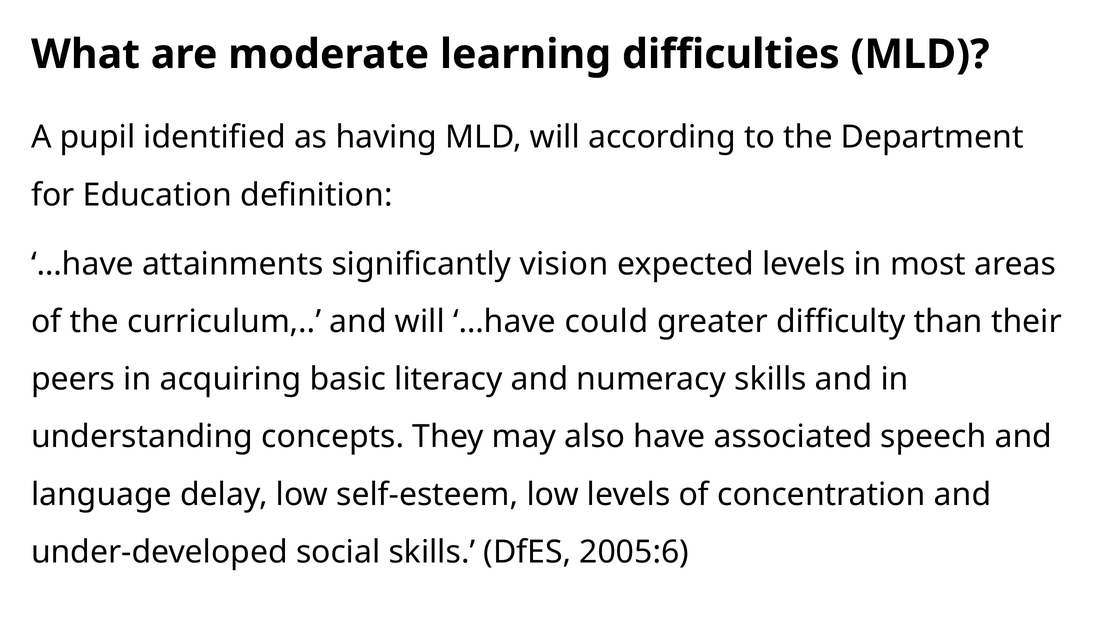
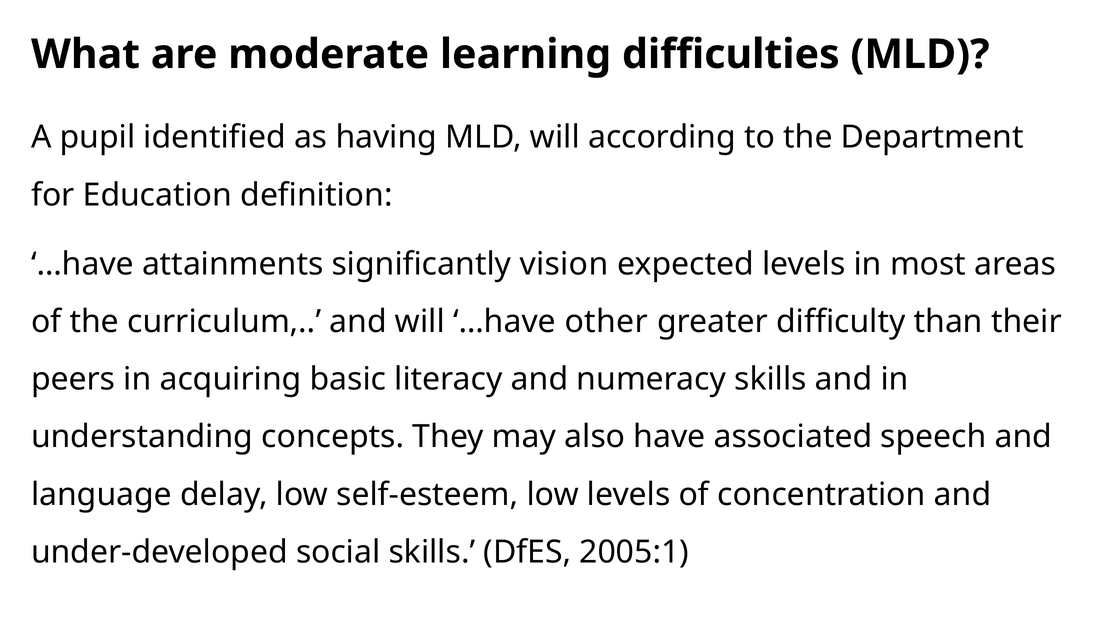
could: could -> other
2005:6: 2005:6 -> 2005:1
